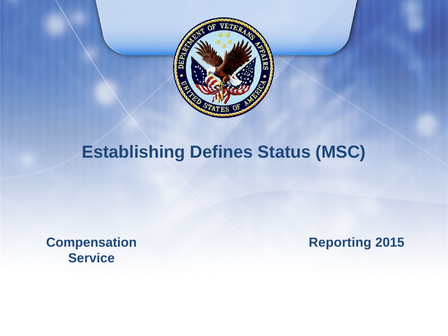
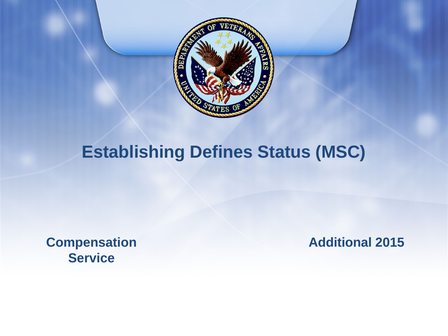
Reporting: Reporting -> Additional
